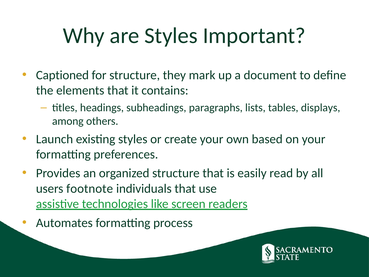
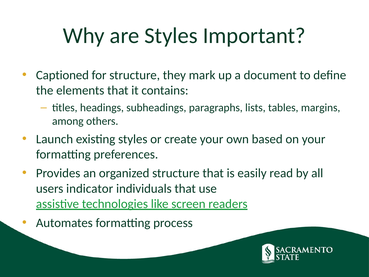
displays: displays -> margins
footnote: footnote -> indicator
